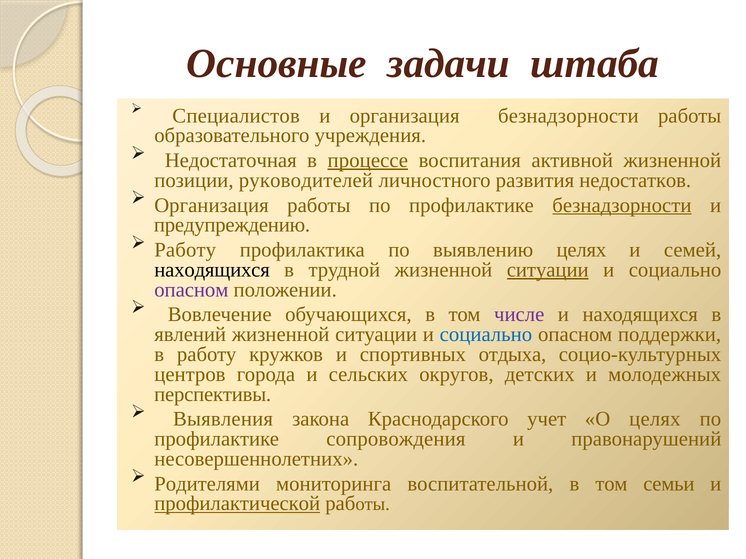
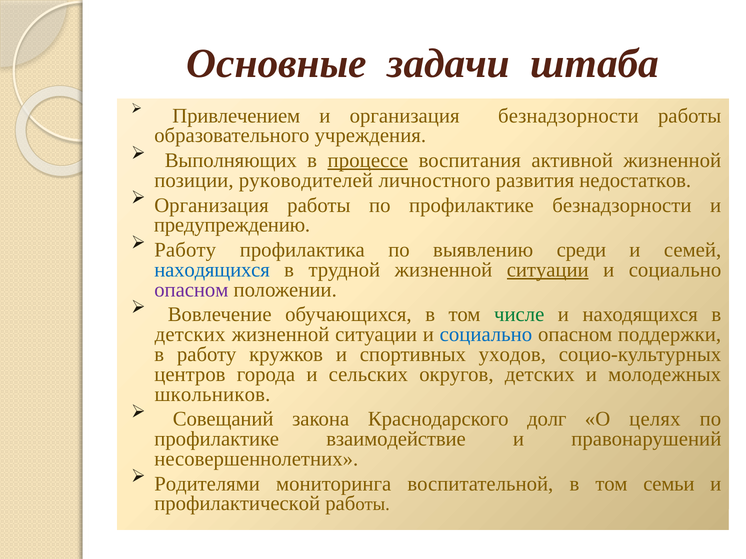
Специалистов: Специалистов -> Привлечением
Недостаточная: Недостаточная -> Выполняющих
безнадзорности at (622, 205) underline: present -> none
выявлению целях: целях -> среди
находящихся at (212, 270) colour: black -> blue
числе colour: purple -> green
явлений at (190, 335): явлений -> детских
отдыха: отдыха -> уходов
перспективы: перспективы -> школьников
Выявления: Выявления -> Совещаний
учет: учет -> долг
сопровождения: сопровождения -> взаимодействие
профилактической underline: present -> none
